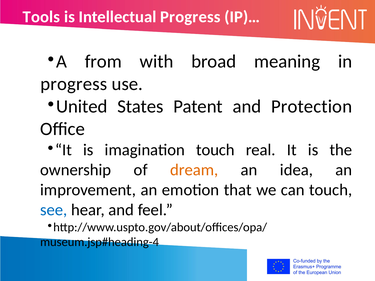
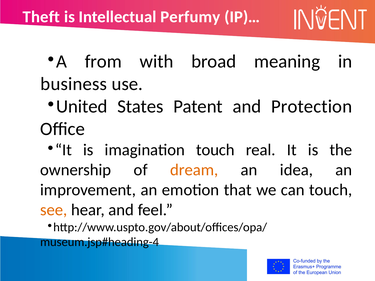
Tools: Tools -> Theft
Intellectual Progress: Progress -> Perfumy
progress at (74, 84): progress -> business
see colour: blue -> orange
